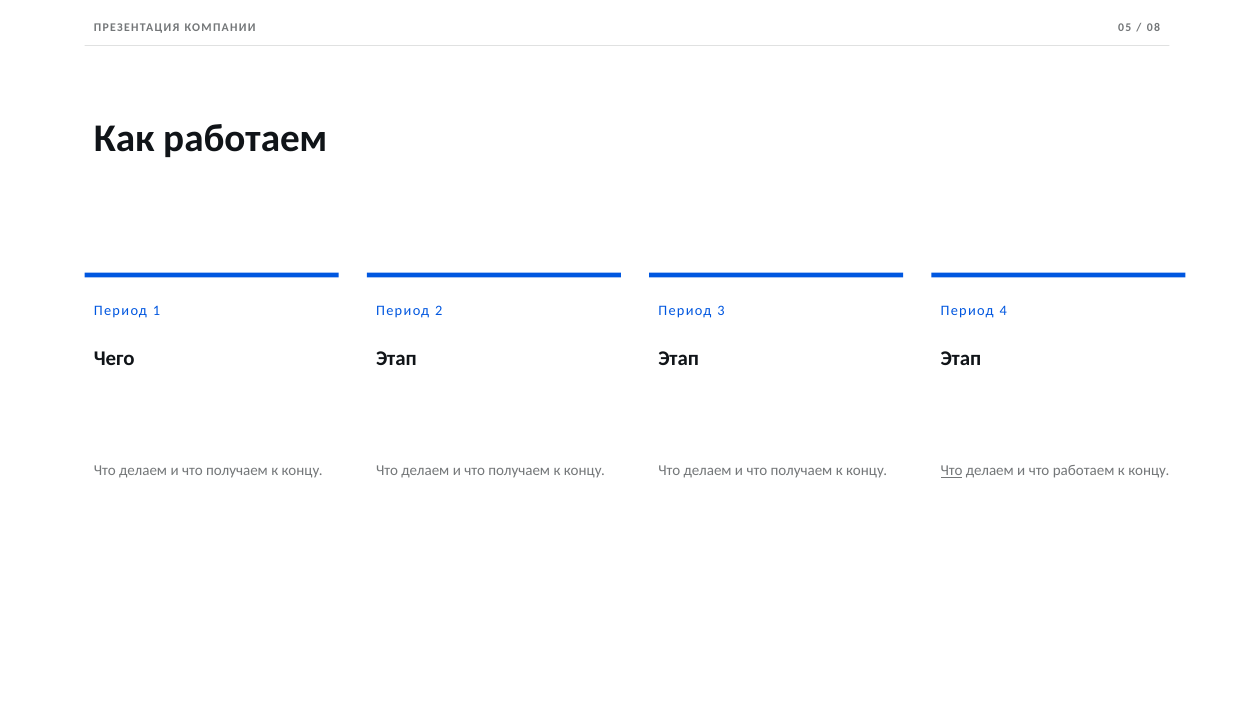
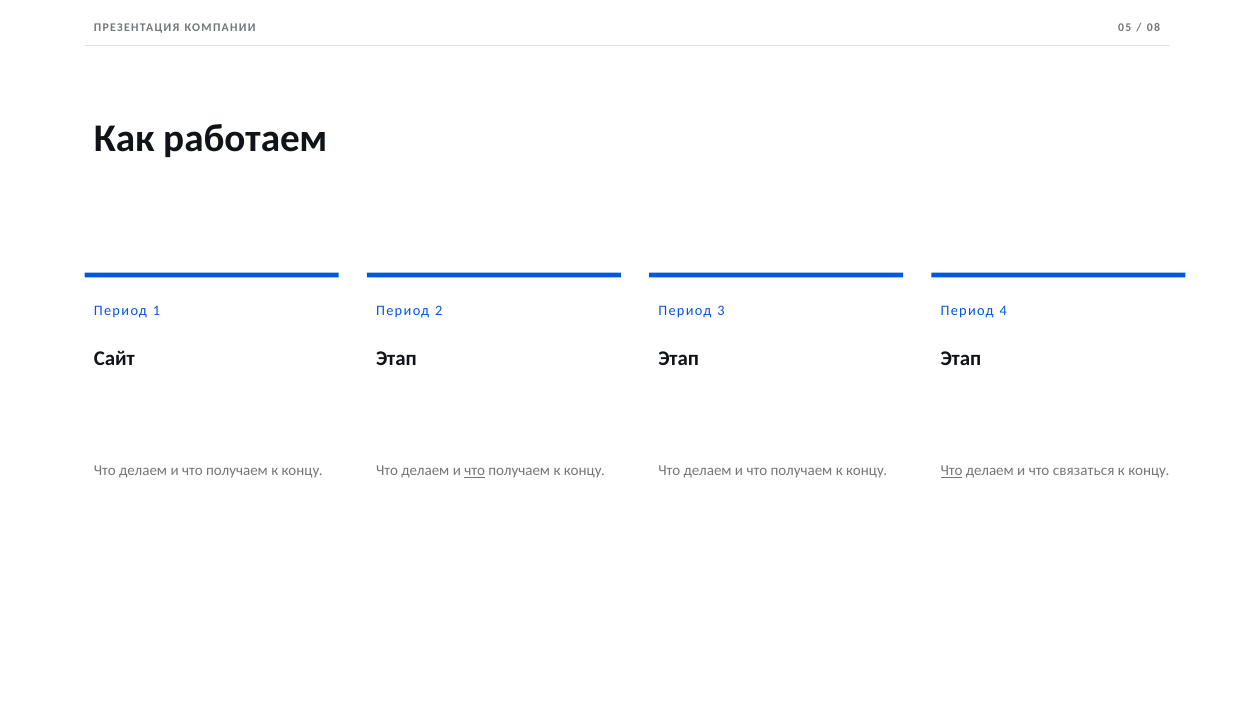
Чего: Чего -> Сайт
что at (475, 471) underline: none -> present
что работаем: работаем -> связаться
